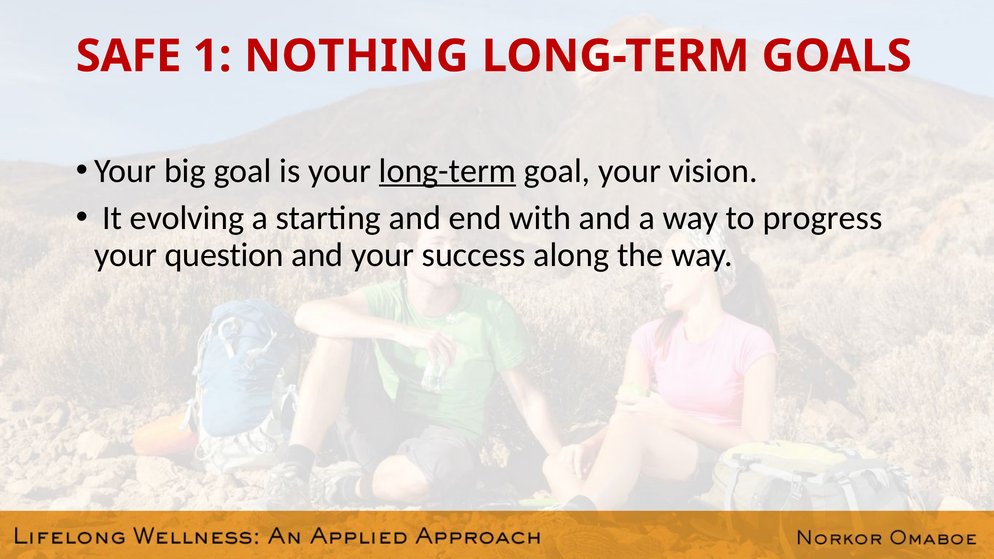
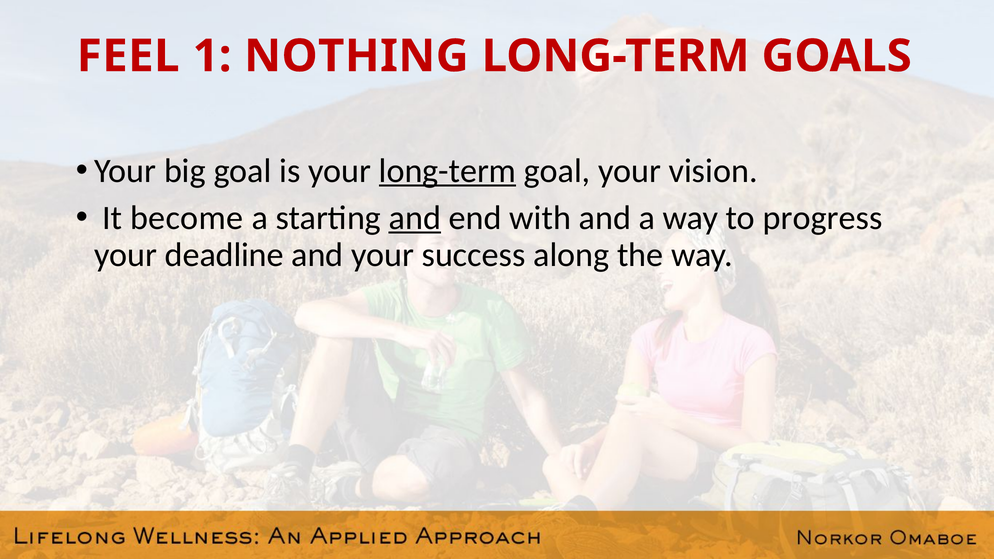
SAFE: SAFE -> FEEL
evolving: evolving -> become
and at (415, 218) underline: none -> present
question: question -> deadline
